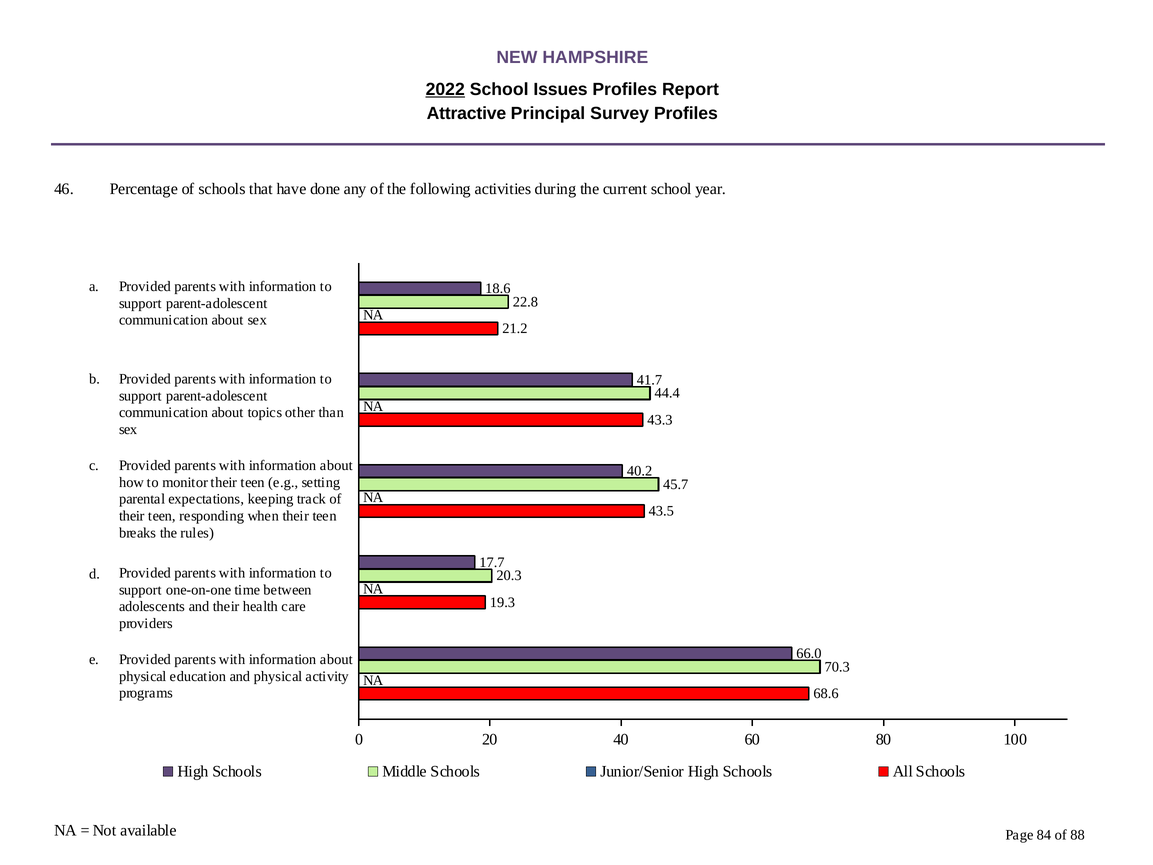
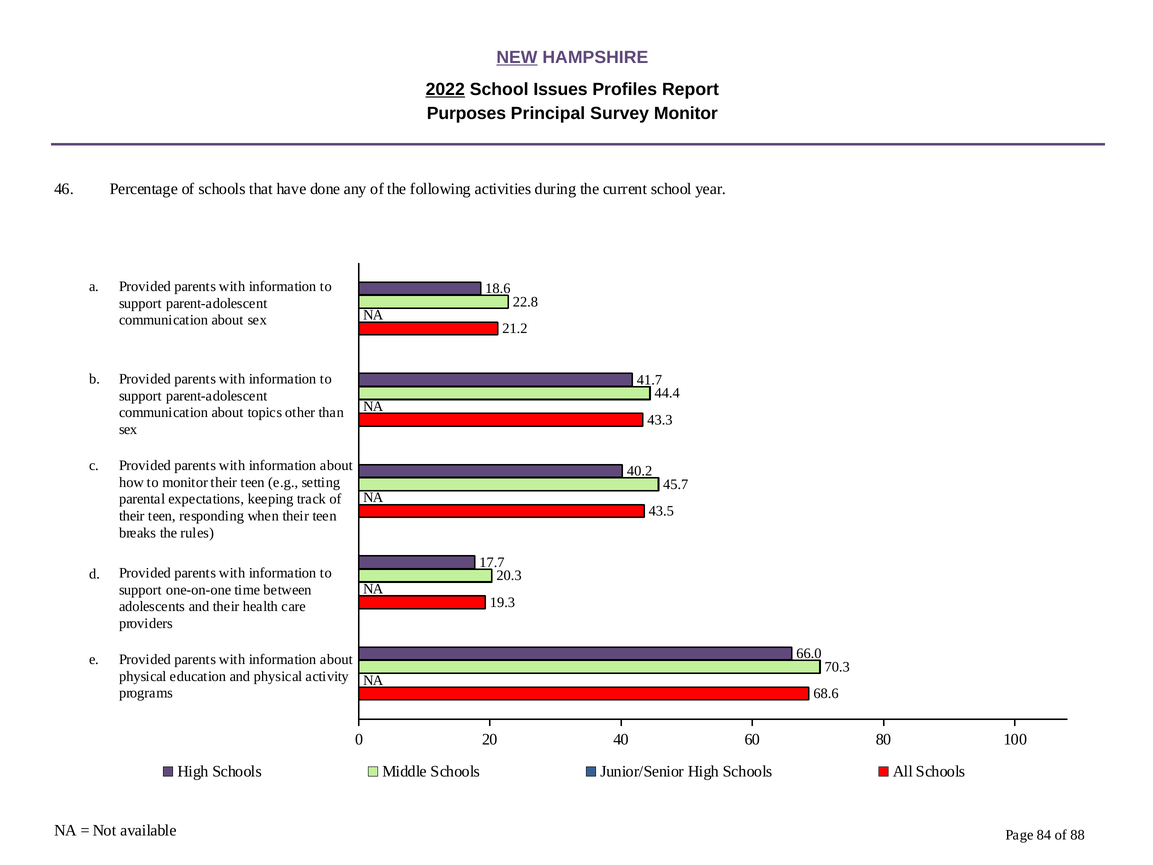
NEW underline: none -> present
Attractive: Attractive -> Purposes
Survey Profiles: Profiles -> Monitor
